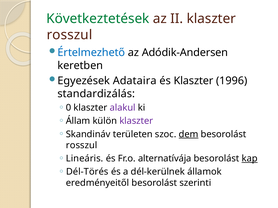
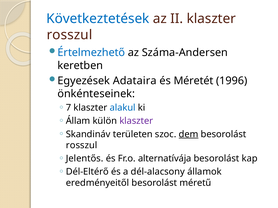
Következtetések colour: green -> blue
Adódik-Andersen: Adódik-Andersen -> Száma-Andersen
és Klaszter: Klaszter -> Méretét
standardizálás: standardizálás -> önkénteseinek
0: 0 -> 7
alakul colour: purple -> blue
Lineáris: Lineáris -> Jelentős
kap underline: present -> none
Dél-Törés: Dél-Törés -> Dél-Eltérő
dél-kerülnek: dél-kerülnek -> dél-alacsony
szerinti: szerinti -> méretű
